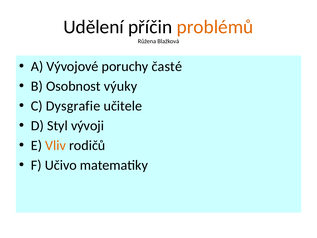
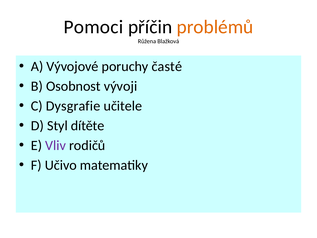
Udělení: Udělení -> Pomoci
výuky: výuky -> vývoji
vývoji: vývoji -> dítěte
Vliv colour: orange -> purple
